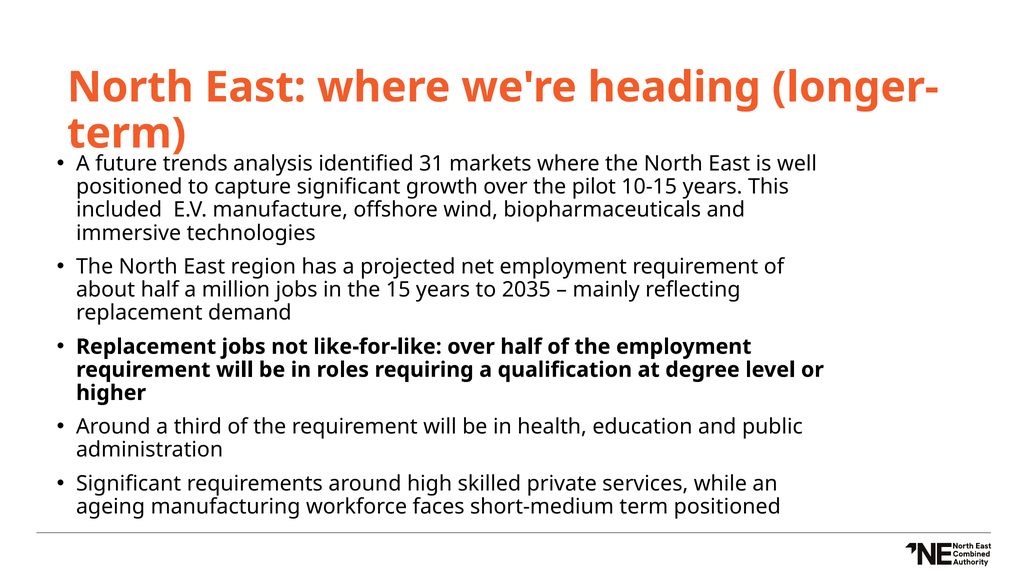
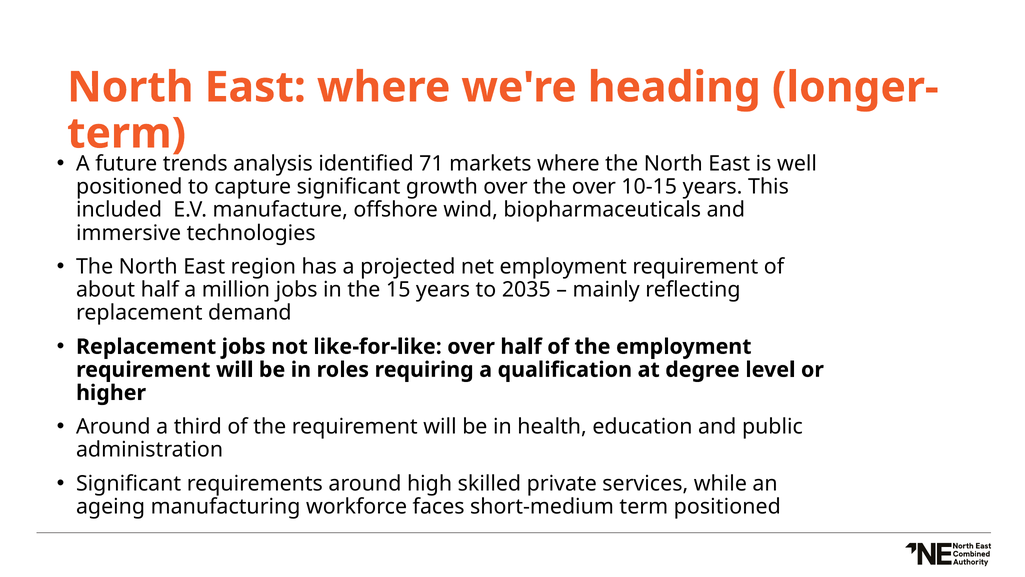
31: 31 -> 71
the pilot: pilot -> over
